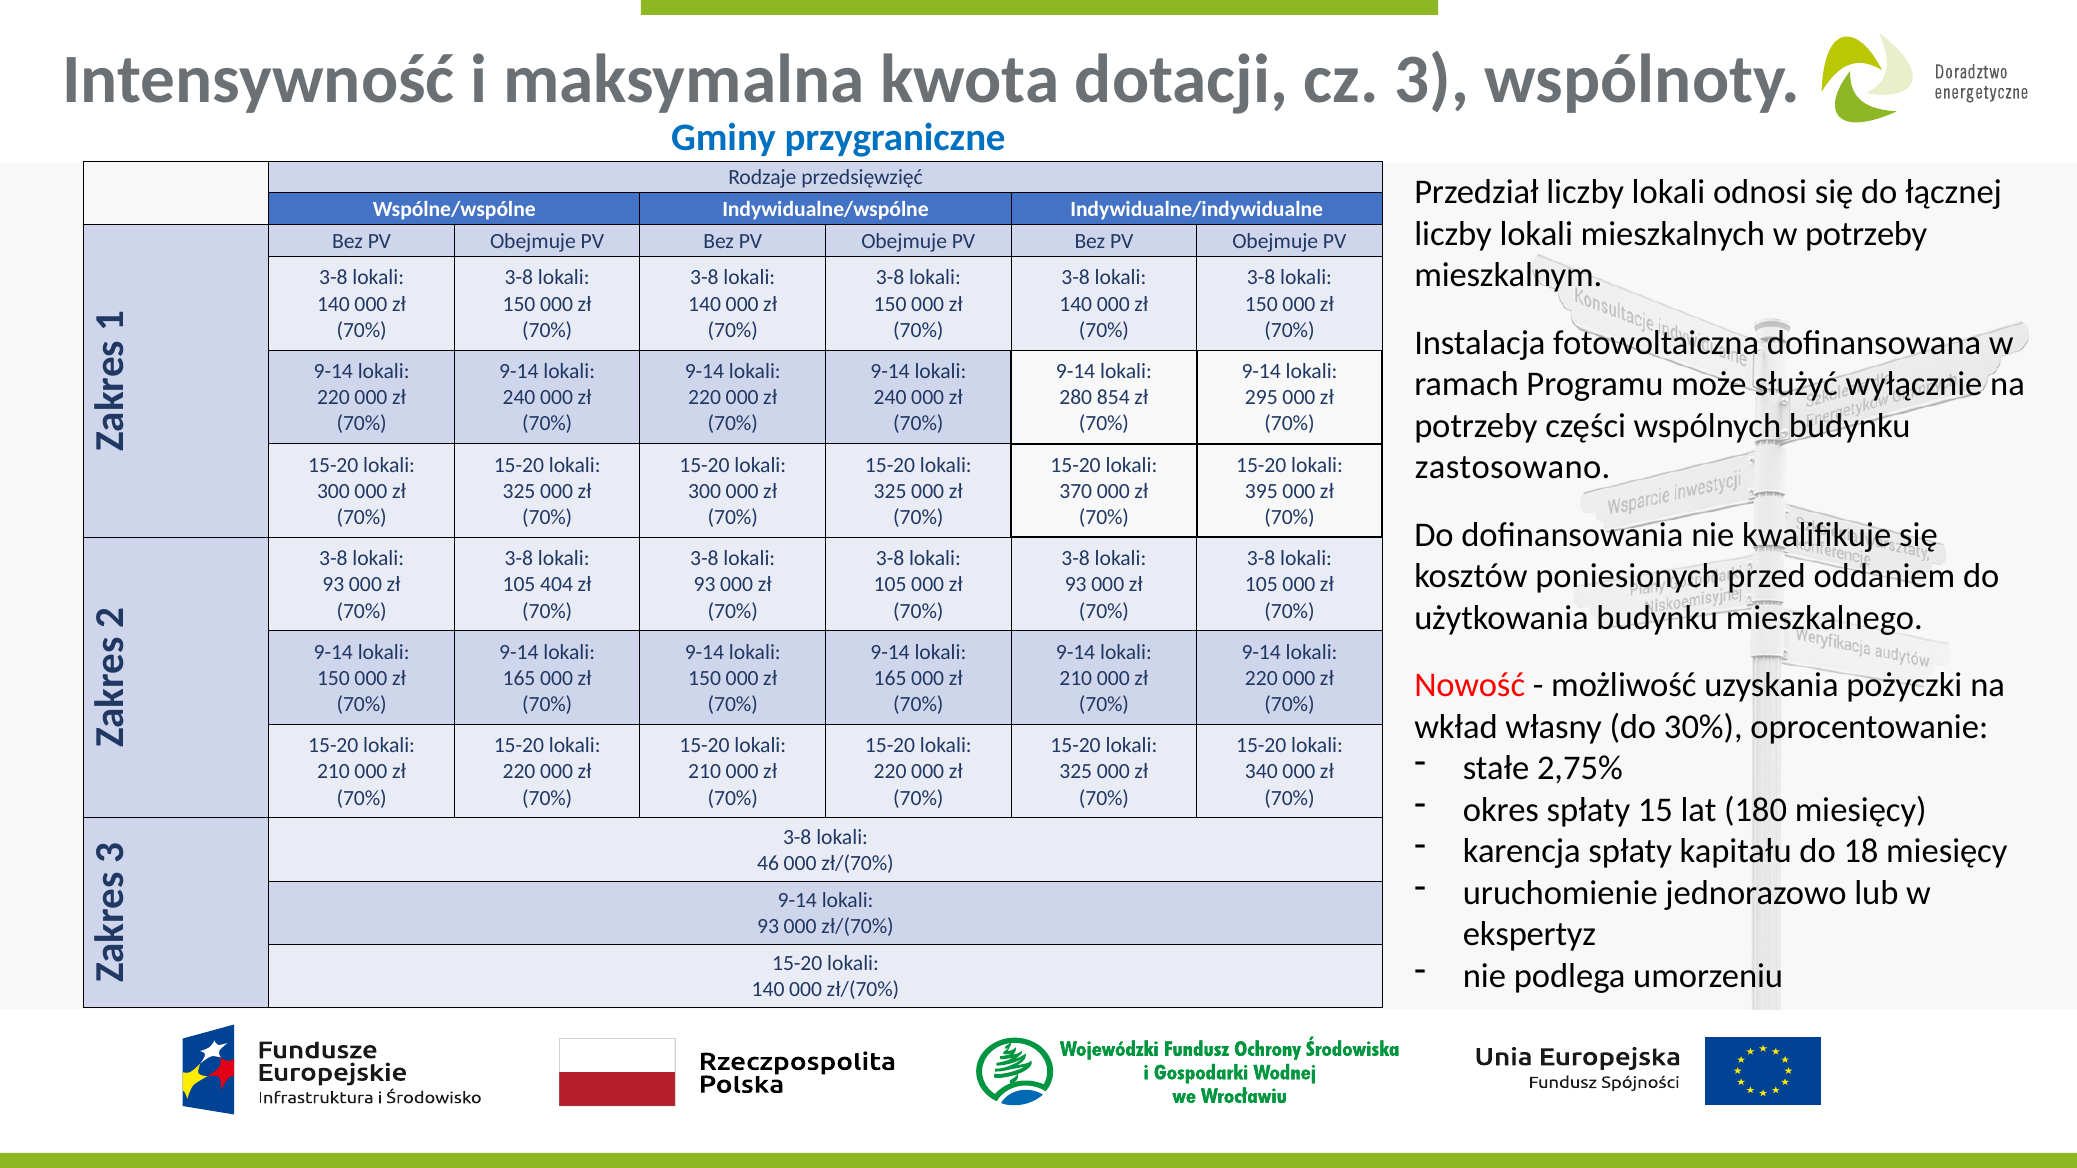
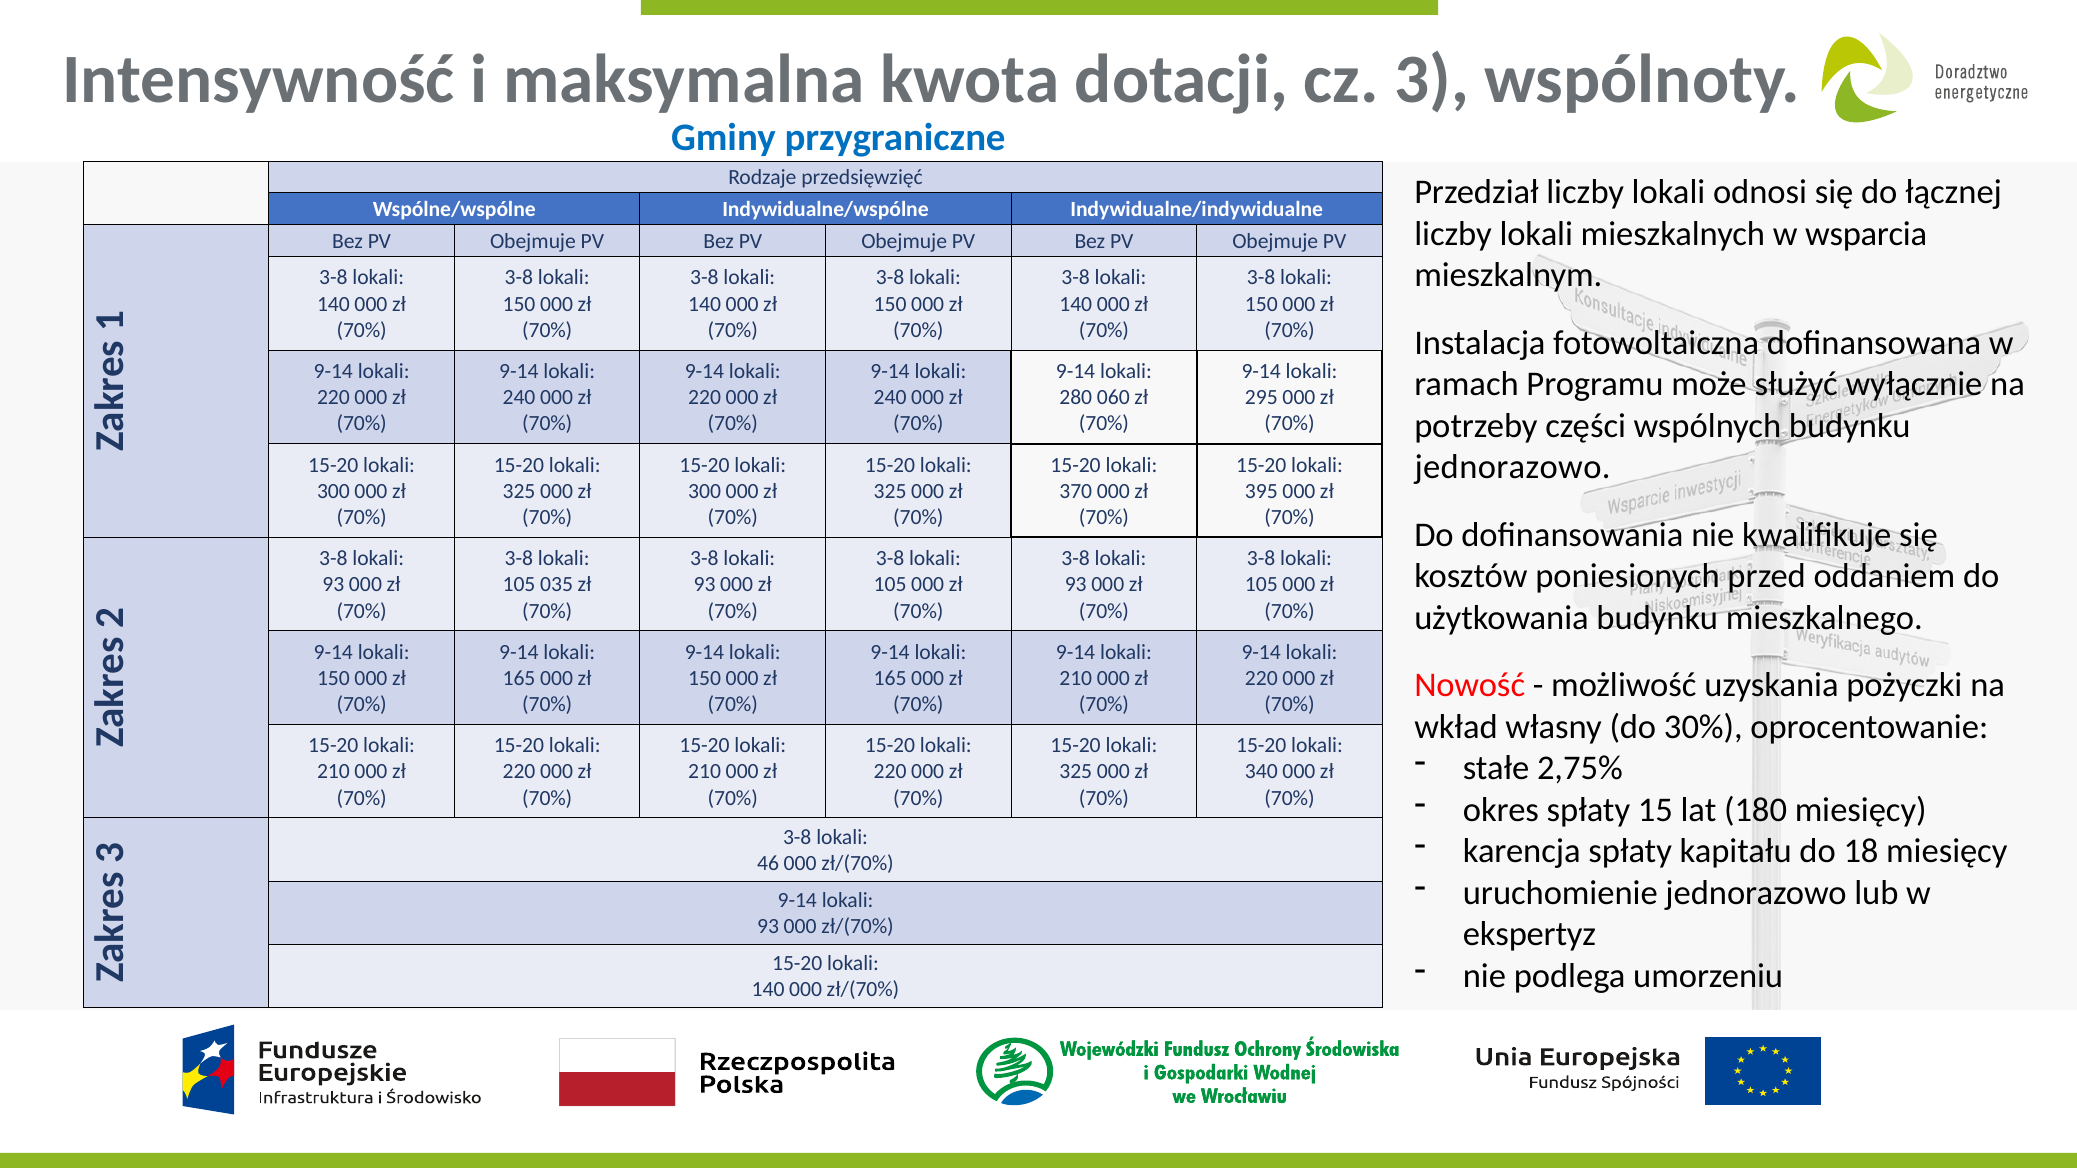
w potrzeby: potrzeby -> wsparcia
854: 854 -> 060
zastosowano at (1513, 467): zastosowano -> jednorazowo
404: 404 -> 035
